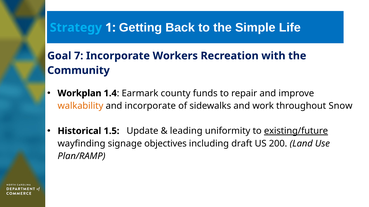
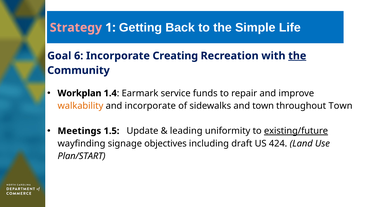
Strategy colour: light blue -> pink
7: 7 -> 6
Workers: Workers -> Creating
the at (297, 56) underline: none -> present
county: county -> service
and work: work -> town
throughout Snow: Snow -> Town
Historical: Historical -> Meetings
200: 200 -> 424
Plan/RAMP: Plan/RAMP -> Plan/START
